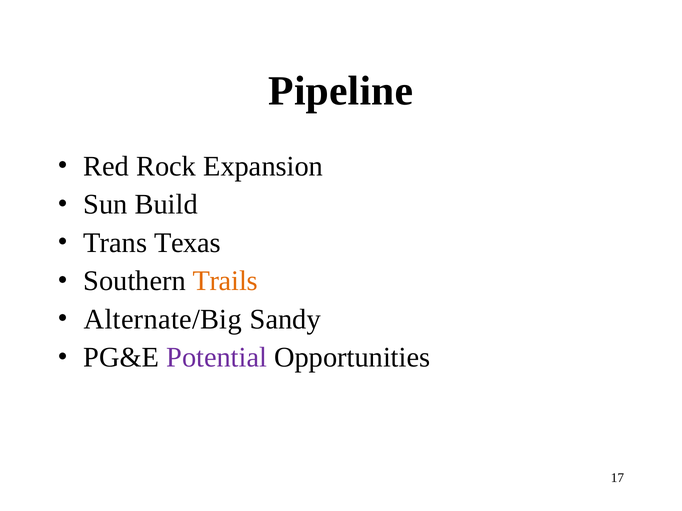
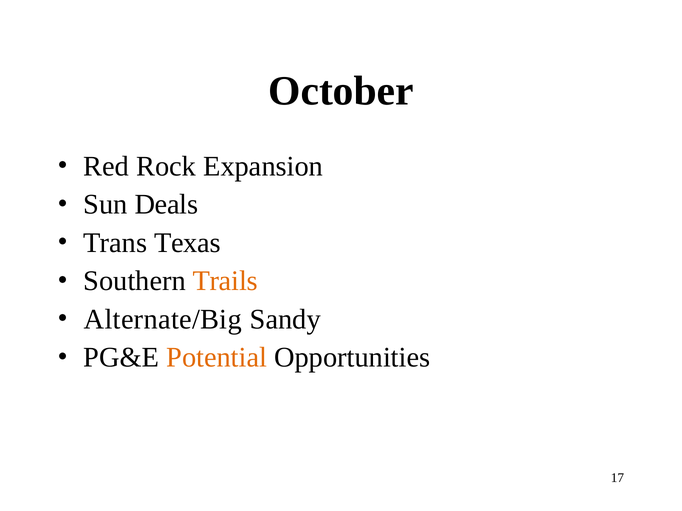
Pipeline: Pipeline -> October
Build: Build -> Deals
Potential colour: purple -> orange
